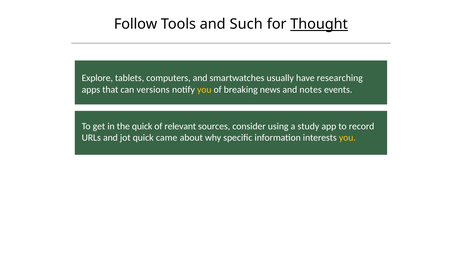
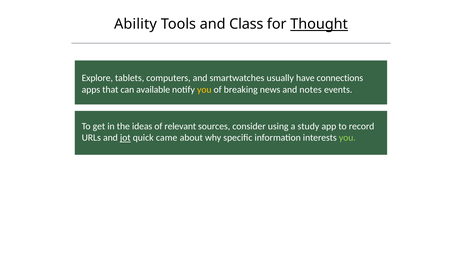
Follow: Follow -> Ability
Such: Such -> Class
researching: researching -> connections
versions: versions -> available
the quick: quick -> ideas
jot underline: none -> present
you at (347, 138) colour: yellow -> light green
